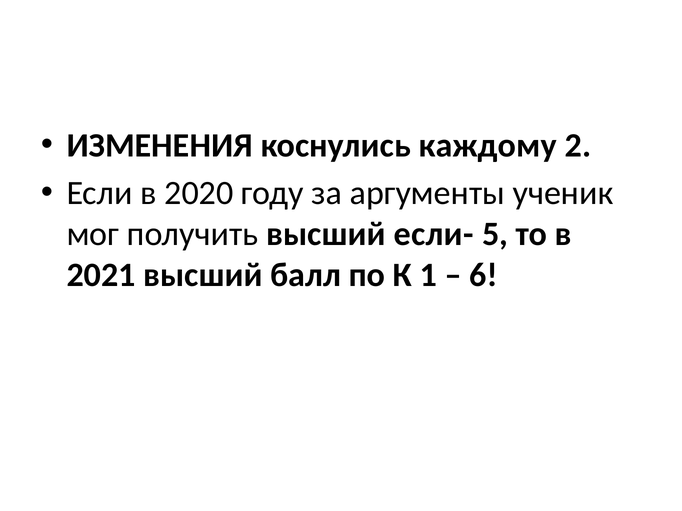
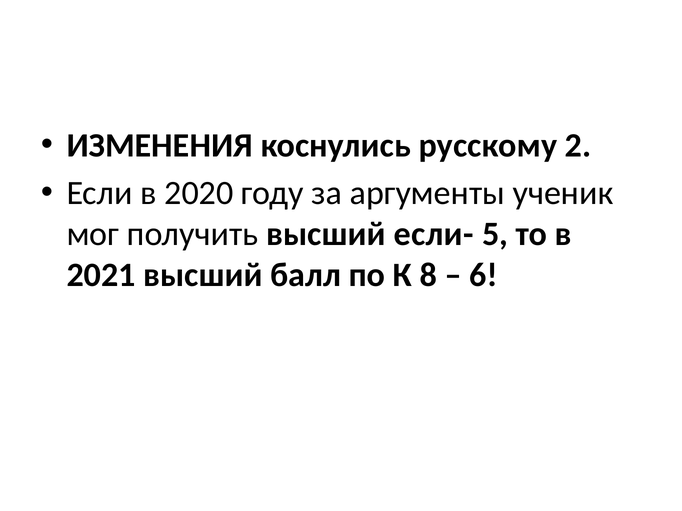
каждому: каждому -> русскому
1: 1 -> 8
